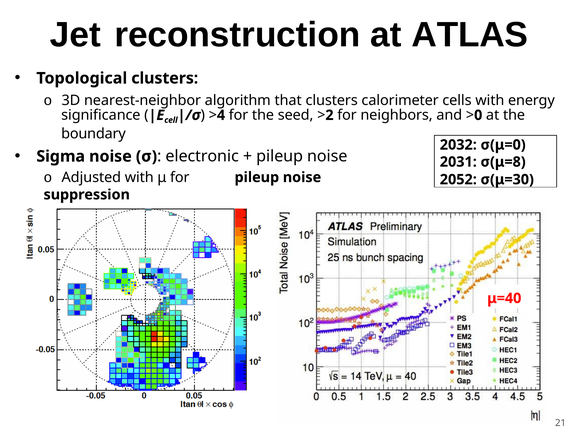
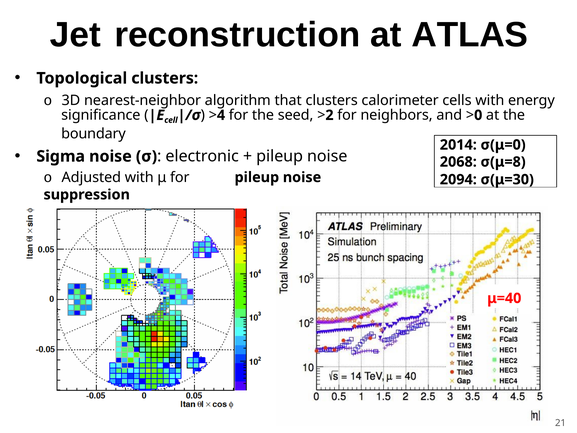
2032: 2032 -> 2014
2031: 2031 -> 2068
2052: 2052 -> 2094
